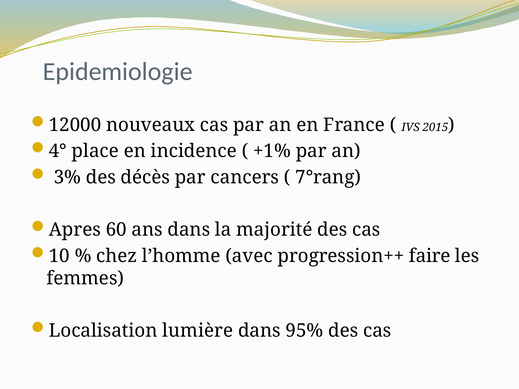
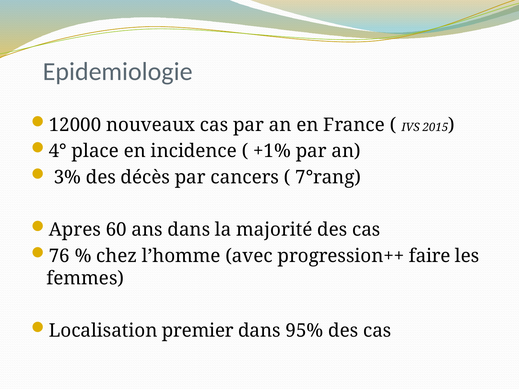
10: 10 -> 76
lumière: lumière -> premier
